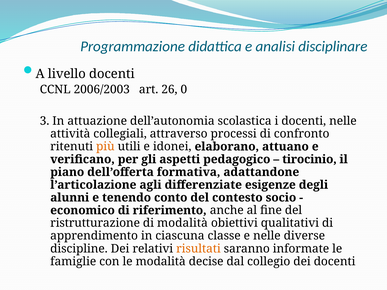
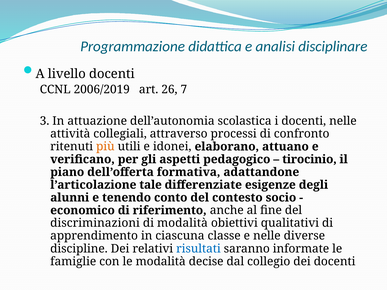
2006/2003: 2006/2003 -> 2006/2019
0: 0 -> 7
agli: agli -> tale
ristrutturazione: ristrutturazione -> discriminazioni
risultati colour: orange -> blue
